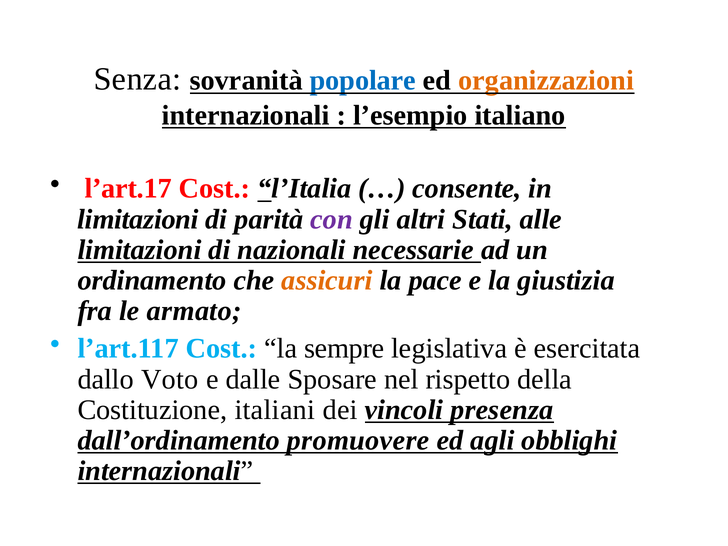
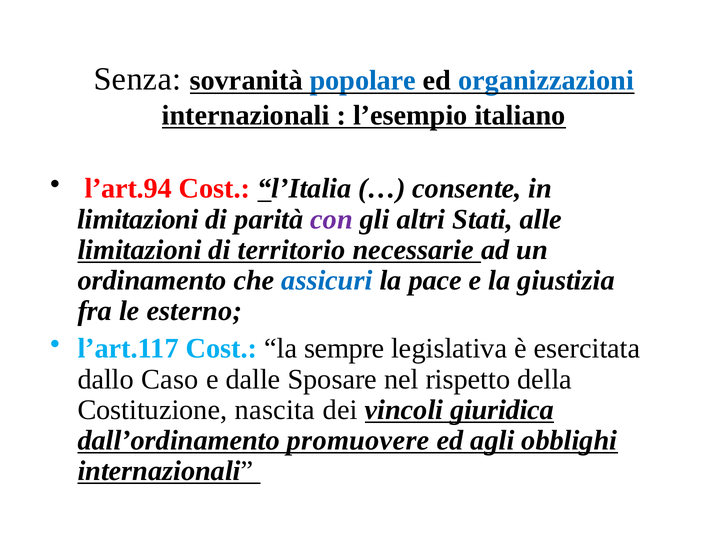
organizzazioni colour: orange -> blue
l’art.17: l’art.17 -> l’art.94
nazionali: nazionali -> territorio
assicuri colour: orange -> blue
armato: armato -> esterno
Voto: Voto -> Caso
italiani: italiani -> nascita
presenza: presenza -> giuridica
